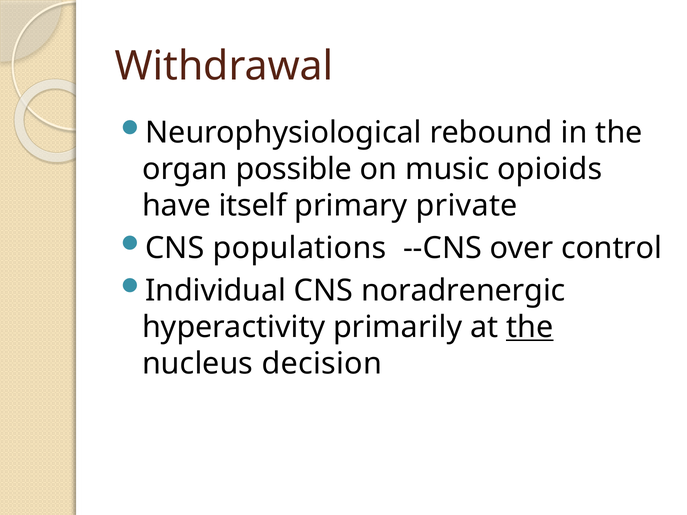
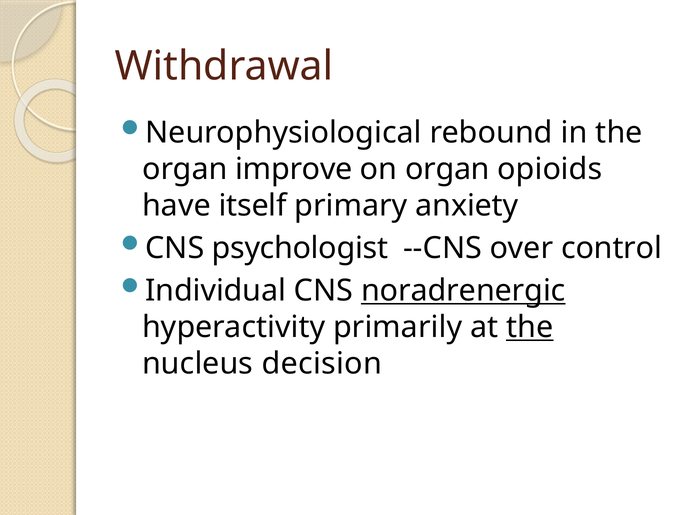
possible: possible -> improve
on music: music -> organ
private: private -> anxiety
populations: populations -> psychologist
noradrenergic underline: none -> present
